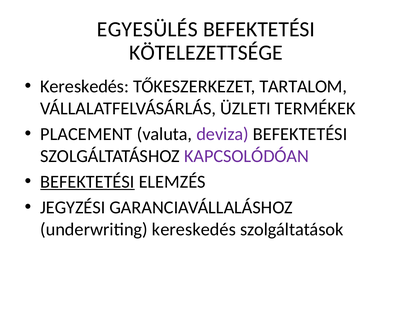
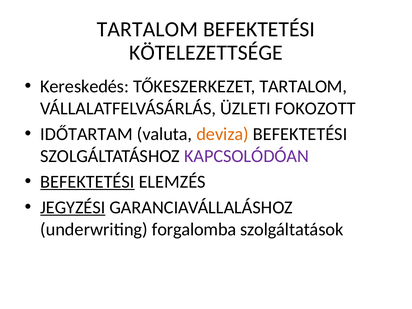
EGYESÜLÉS at (147, 29): EGYESÜLÉS -> TARTALOM
TERMÉKEK: TERMÉKEK -> FOKOZOTT
PLACEMENT: PLACEMENT -> IDŐTARTAM
deviza colour: purple -> orange
JEGYZÉSI underline: none -> present
underwriting kereskedés: kereskedés -> forgalomba
